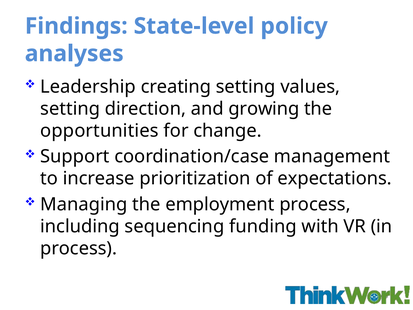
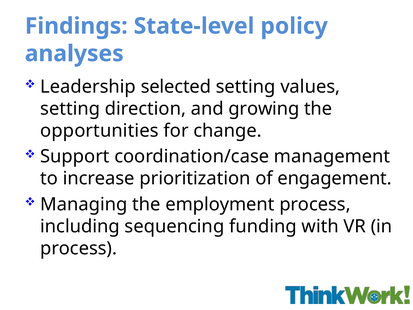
creating: creating -> selected
expectations: expectations -> engagement
